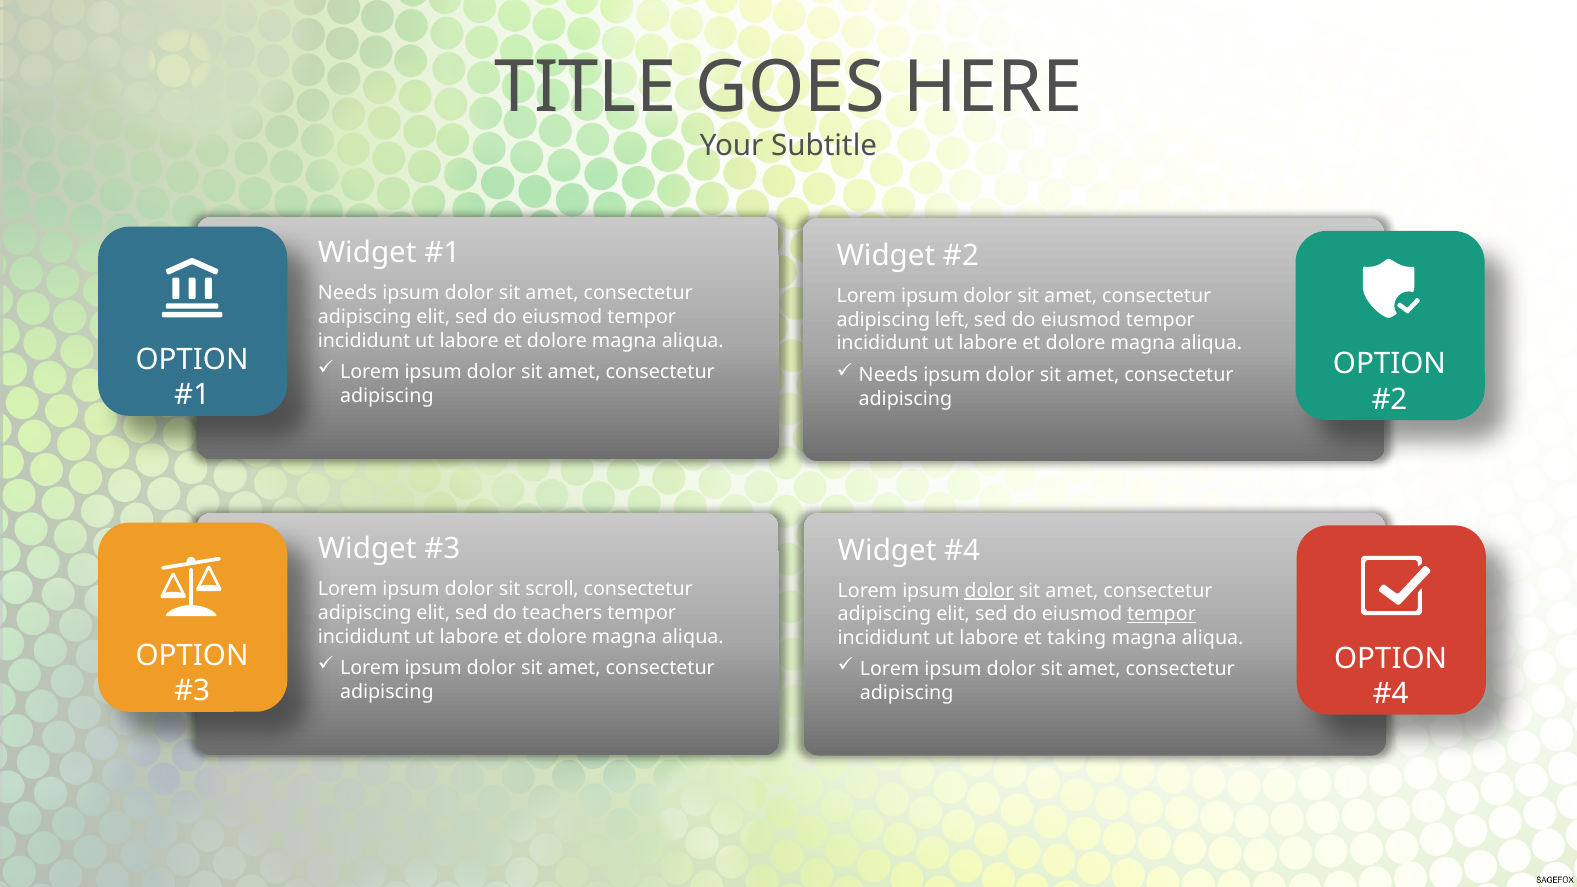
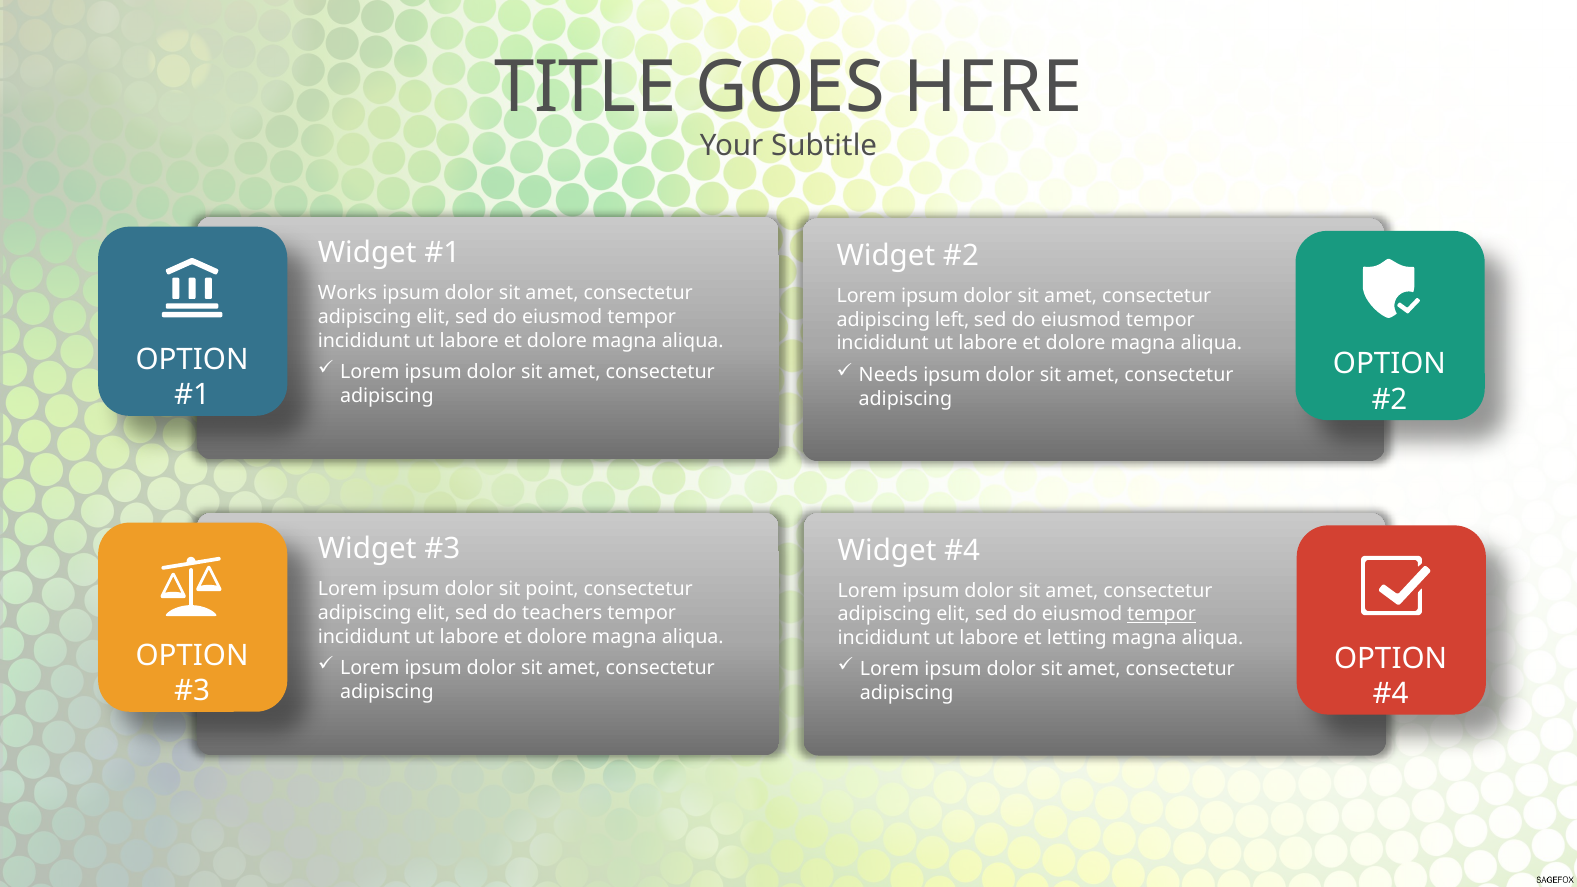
Needs at (347, 293): Needs -> Works
scroll: scroll -> point
dolor at (989, 591) underline: present -> none
taking: taking -> letting
